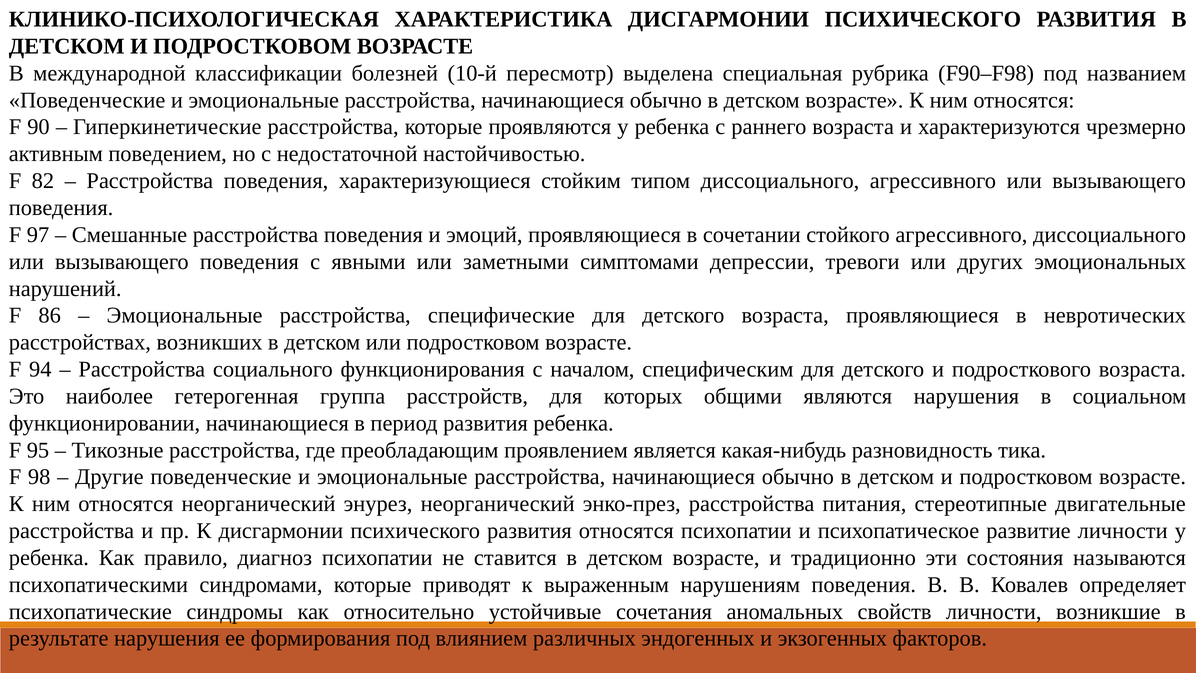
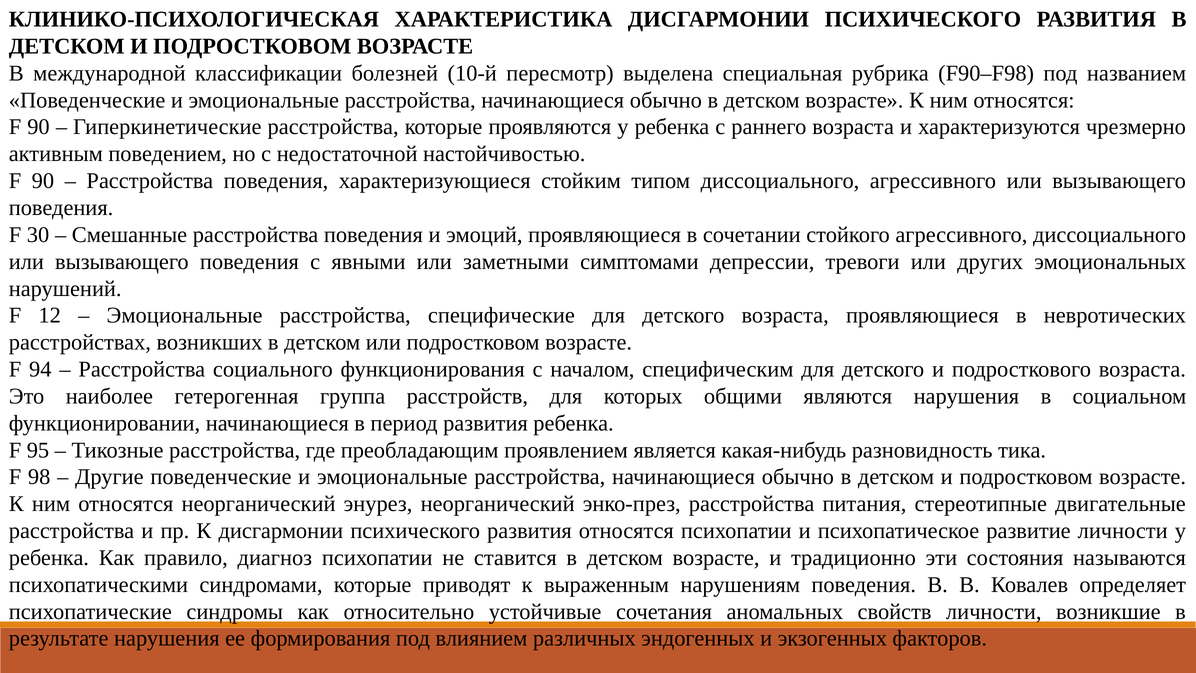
82 at (43, 181): 82 -> 90
97: 97 -> 30
86: 86 -> 12
